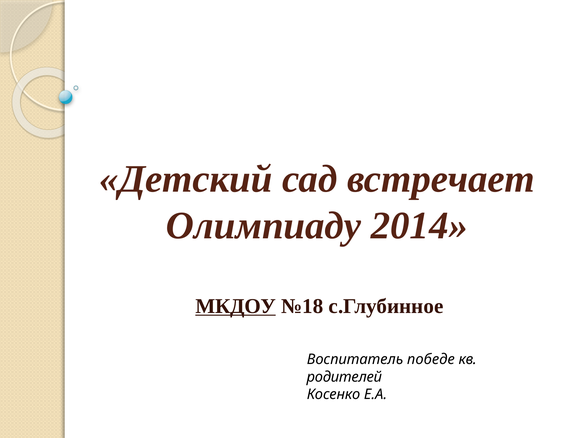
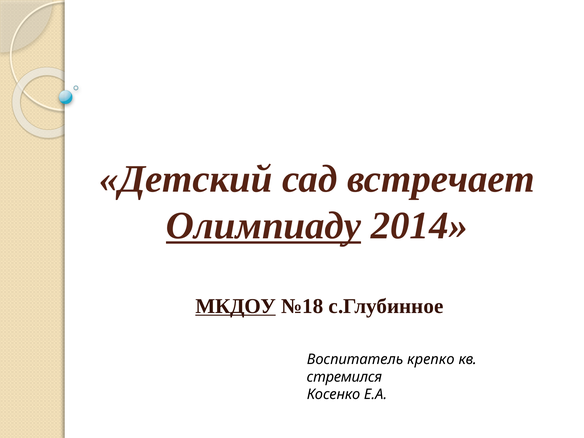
Олимпиаду underline: none -> present
победе: победе -> крепко
родителей: родителей -> стремился
